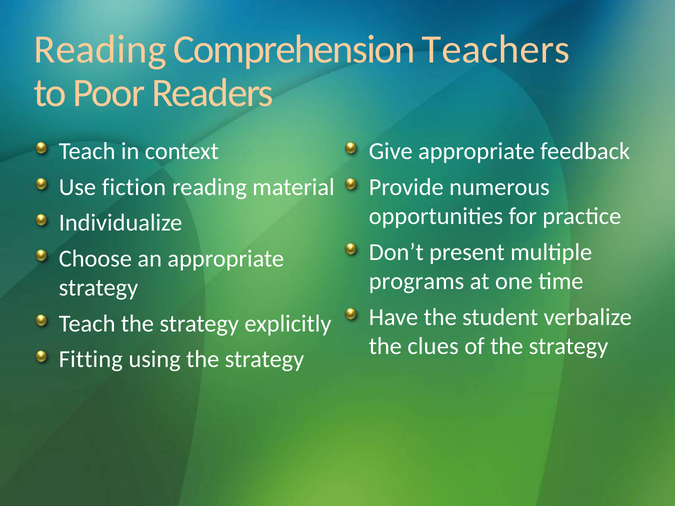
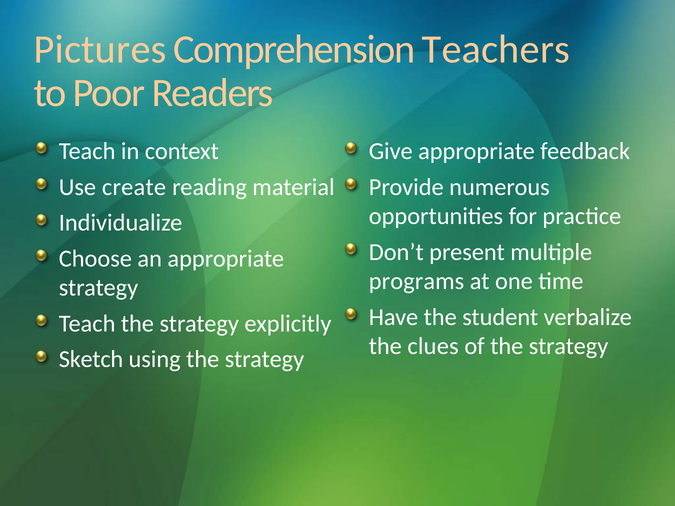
Reading at (100, 50): Reading -> Pictures
fiction: fiction -> create
Fitting: Fitting -> Sketch
